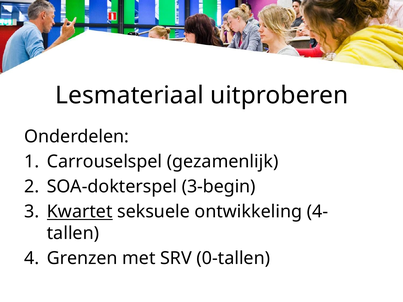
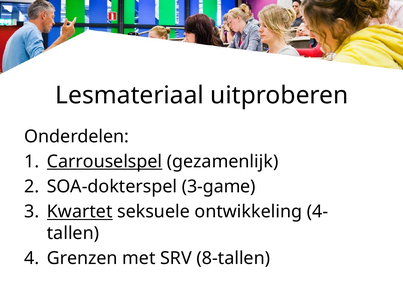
Carrouselspel underline: none -> present
3-begin: 3-begin -> 3-game
0-tallen: 0-tallen -> 8-tallen
